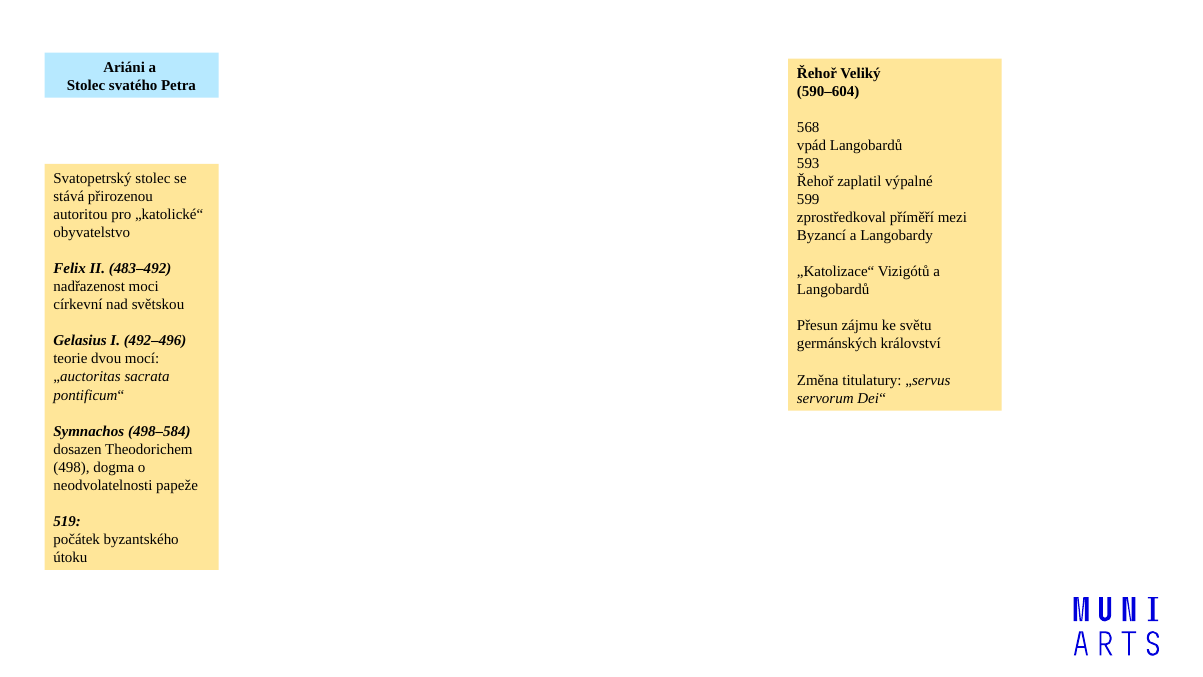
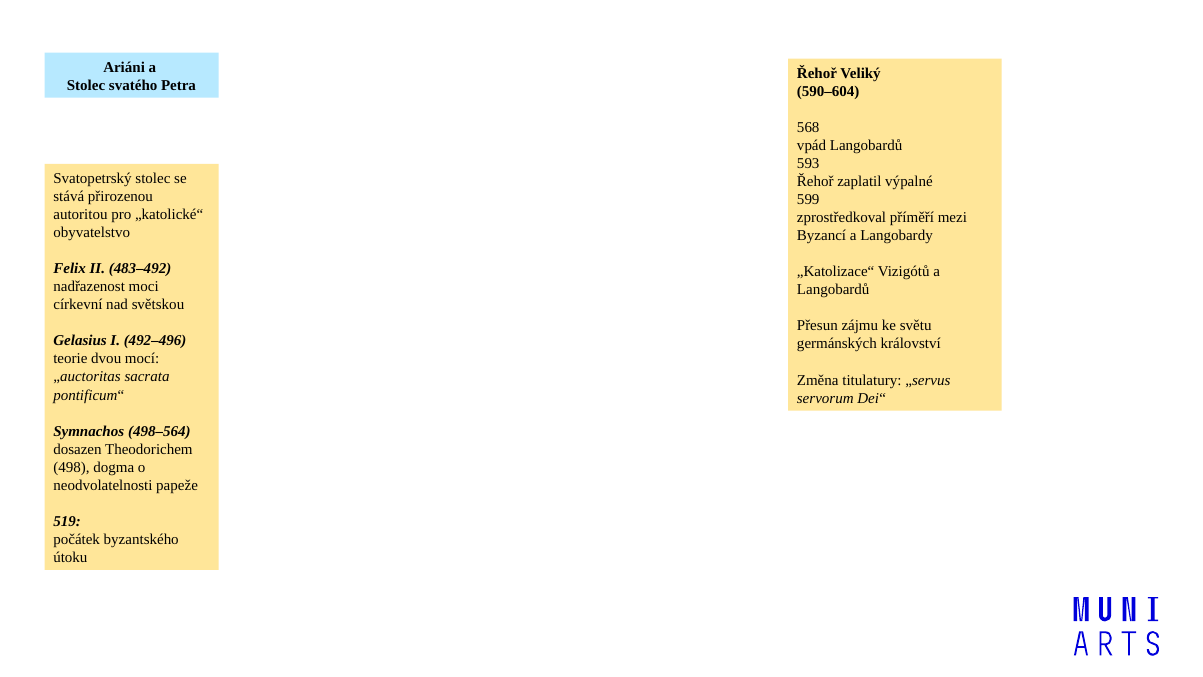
498–584: 498–584 -> 498–564
